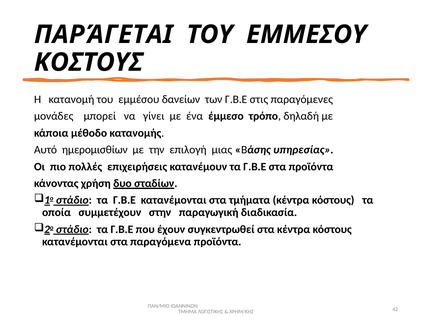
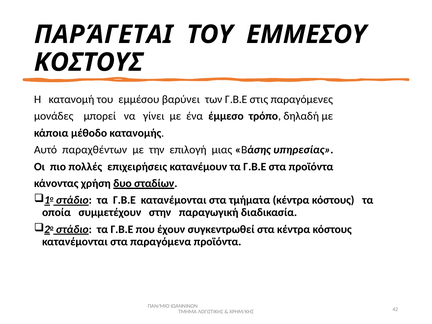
δανείων: δανείων -> βαρύνει
ημερομισθίων: ημερομισθίων -> παραχθέντων
